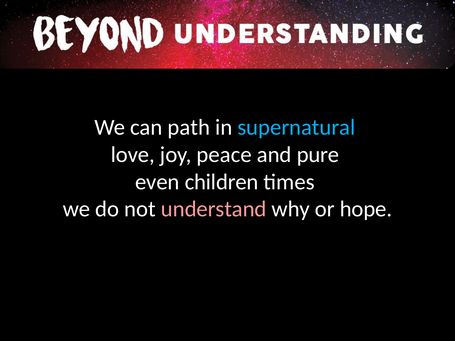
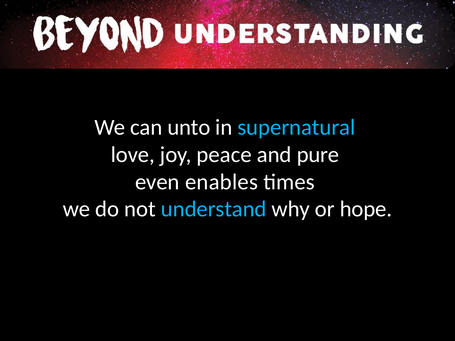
path: path -> unto
children: children -> enables
understand colour: pink -> light blue
